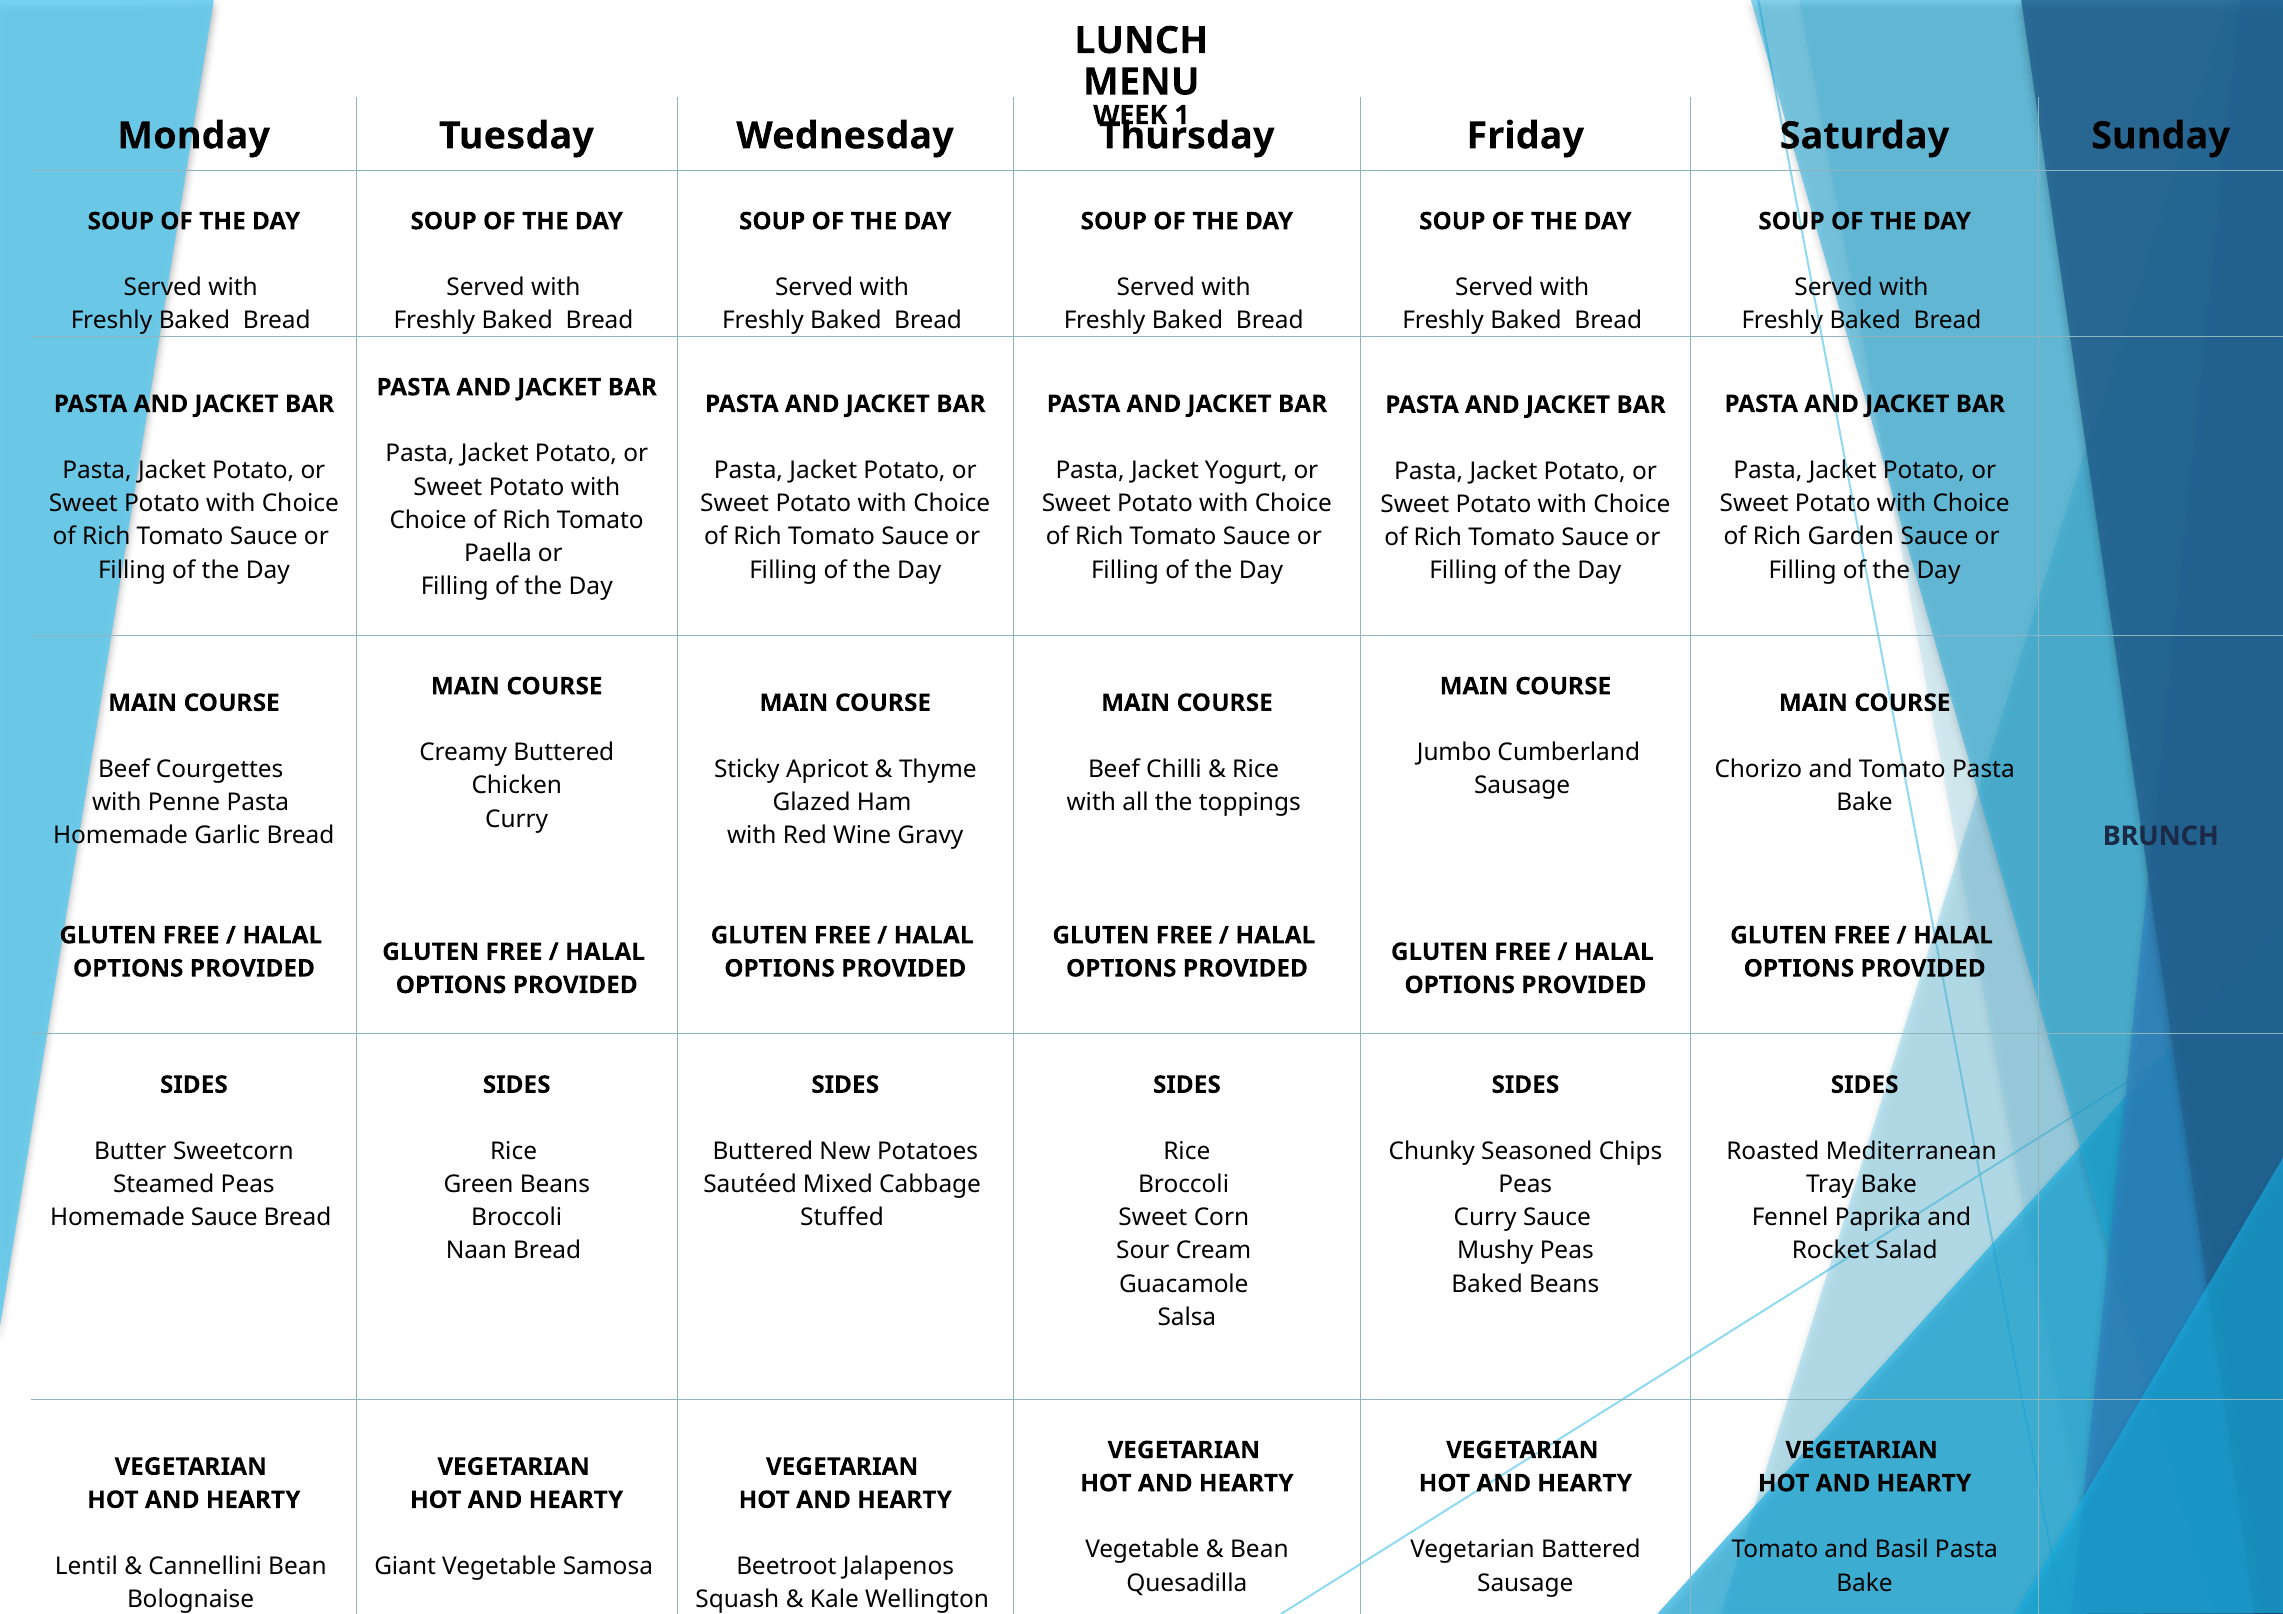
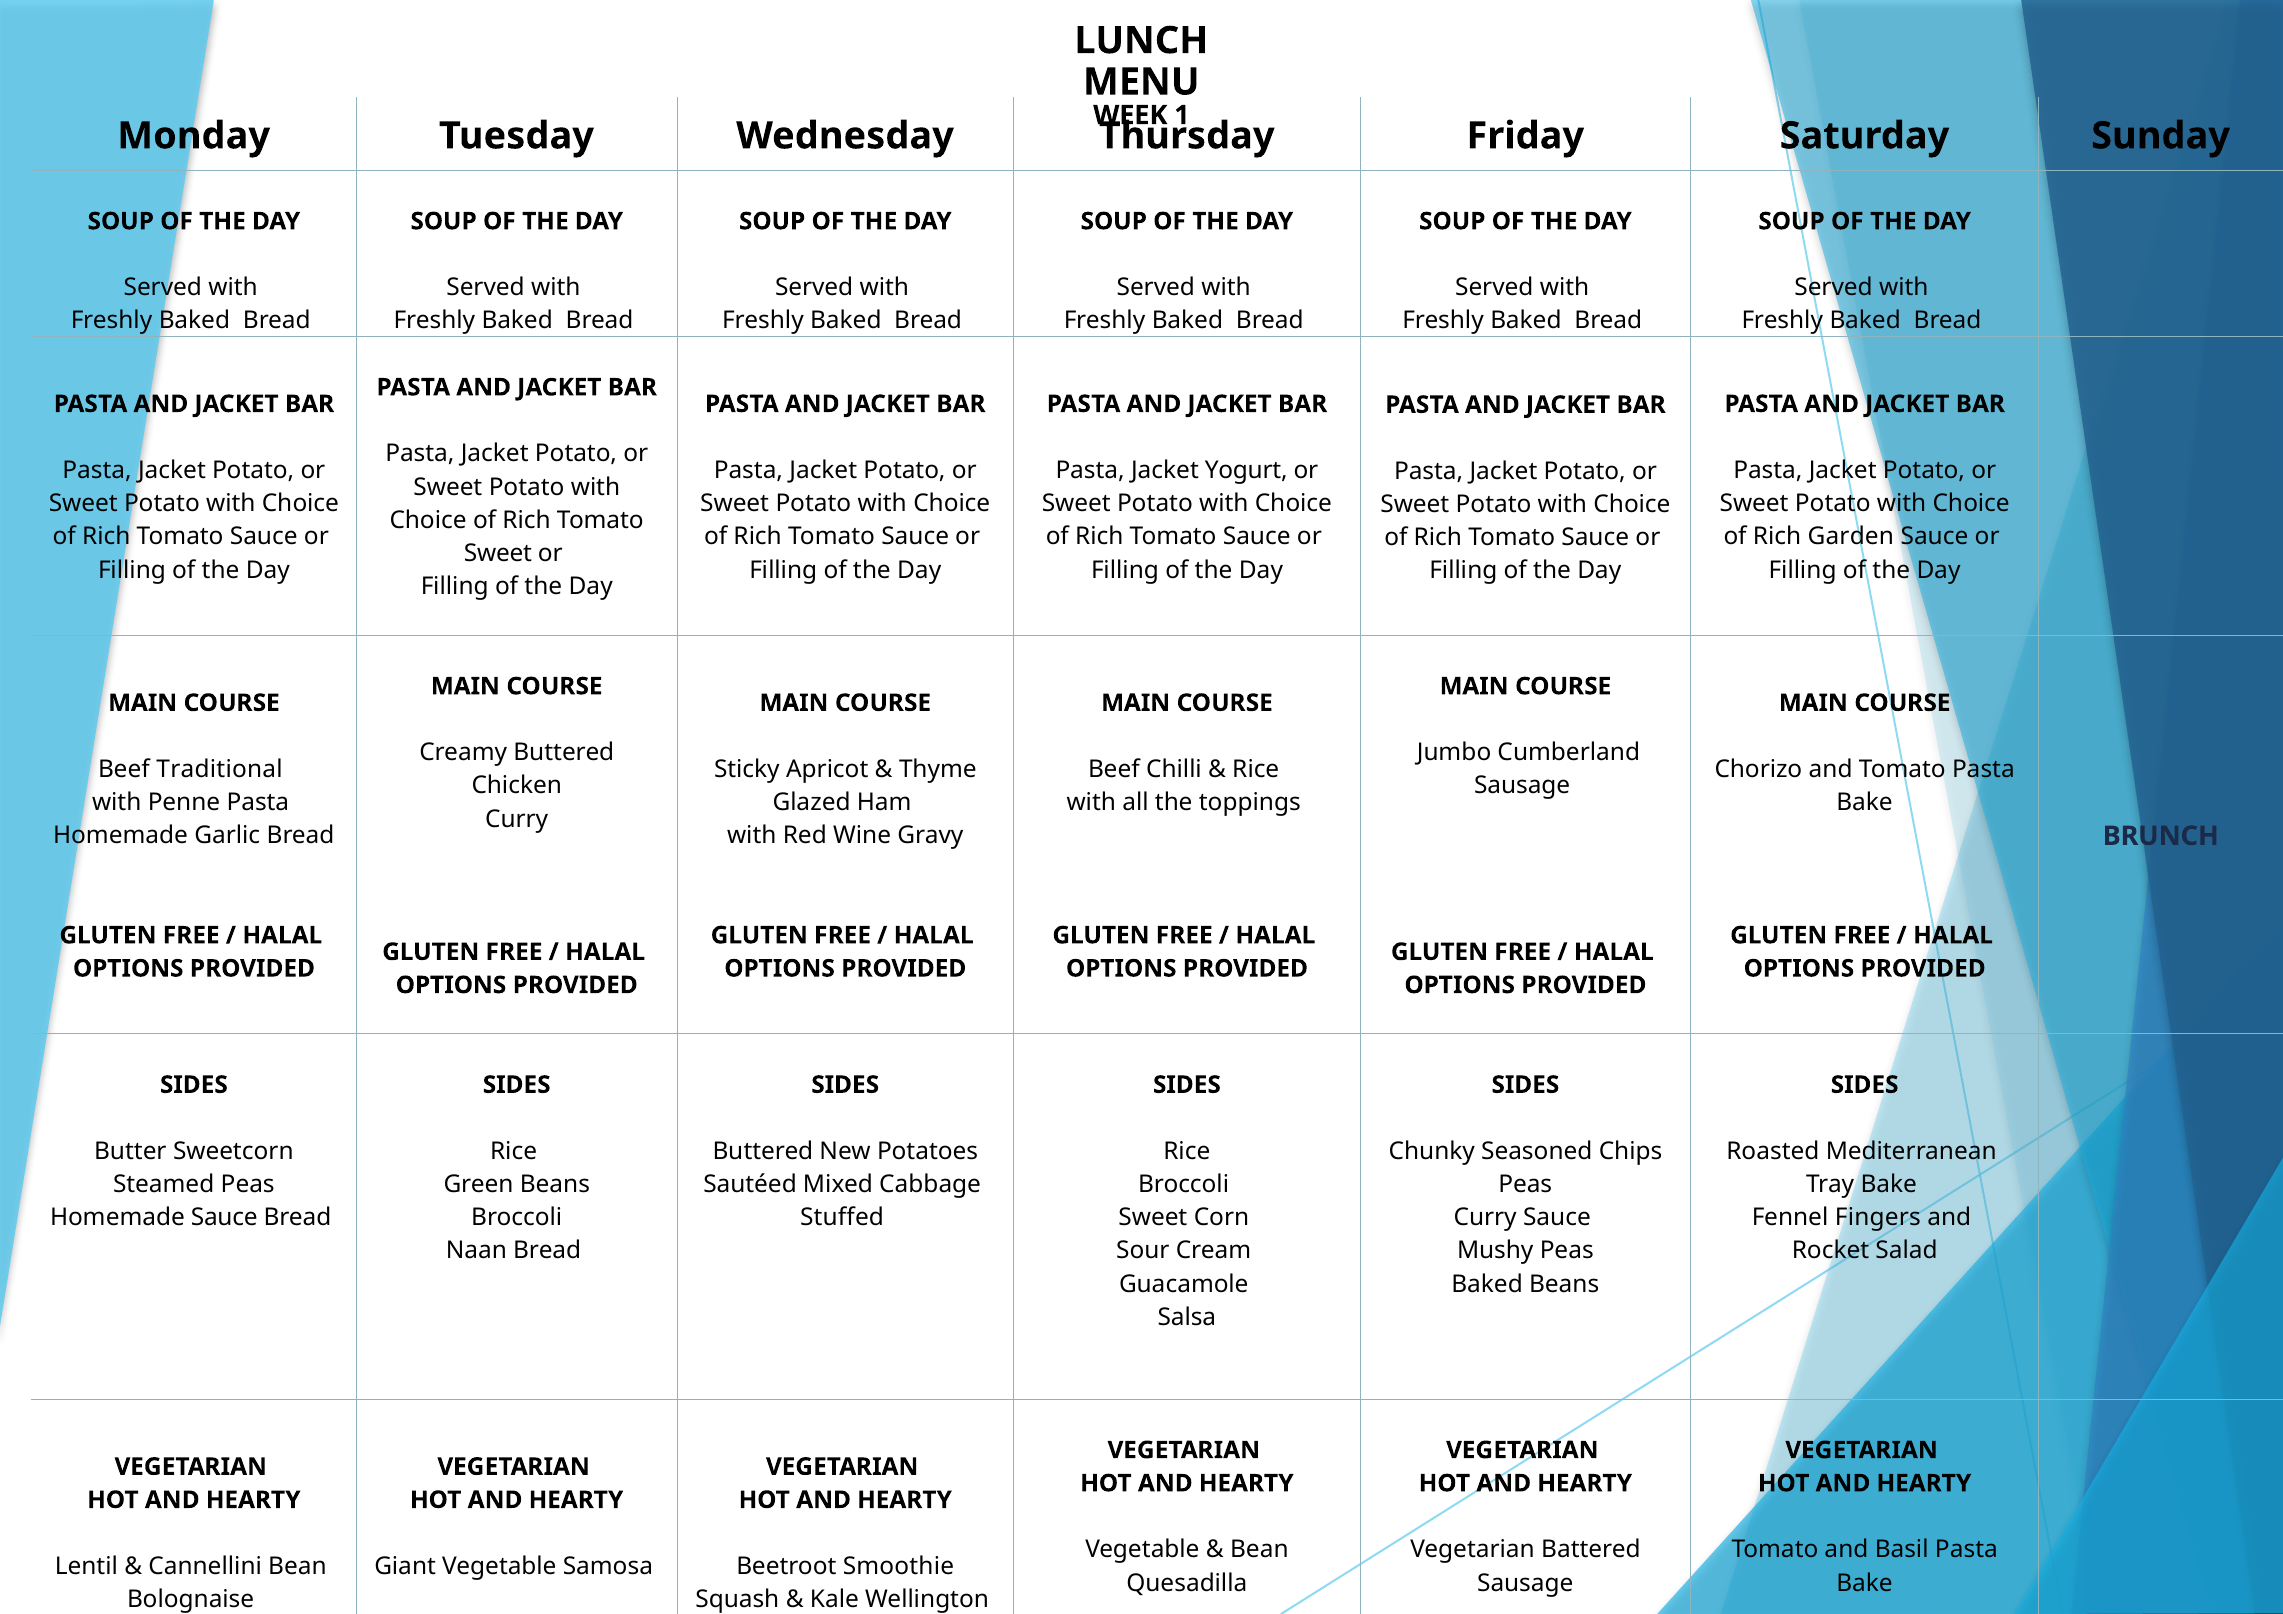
Paella at (498, 553): Paella -> Sweet
Courgettes: Courgettes -> Traditional
Paprika: Paprika -> Fingers
Jalapenos: Jalapenos -> Smoothie
